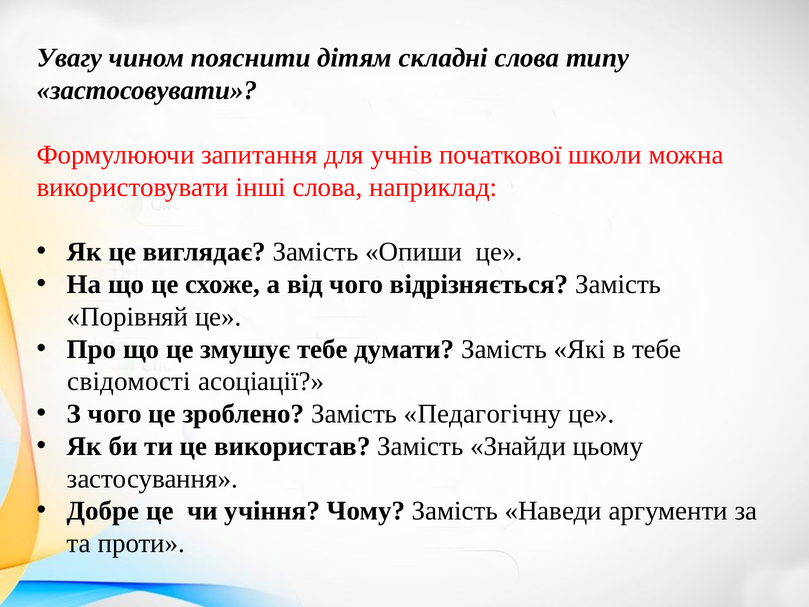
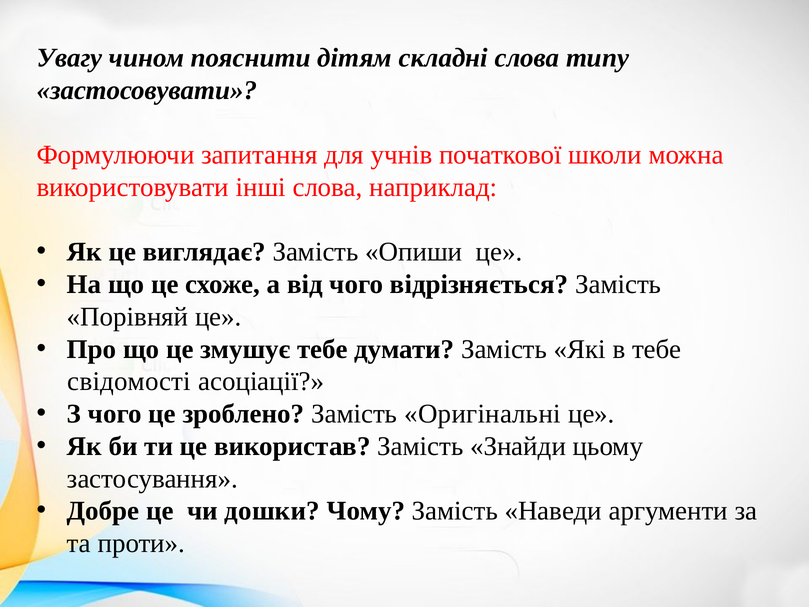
Педагогічну: Педагогічну -> Оригінальні
учіння: учіння -> дошки
